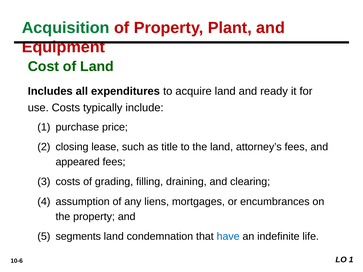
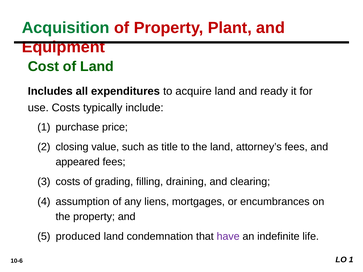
lease: lease -> value
segments: segments -> produced
have colour: blue -> purple
